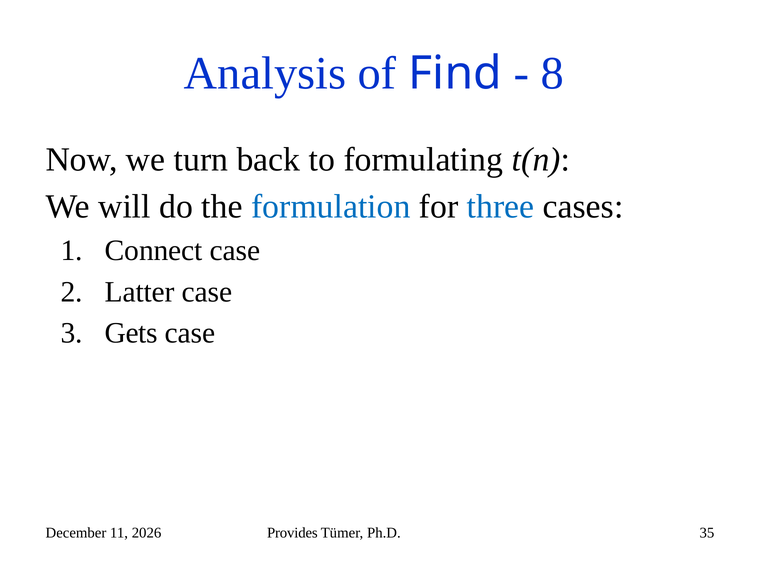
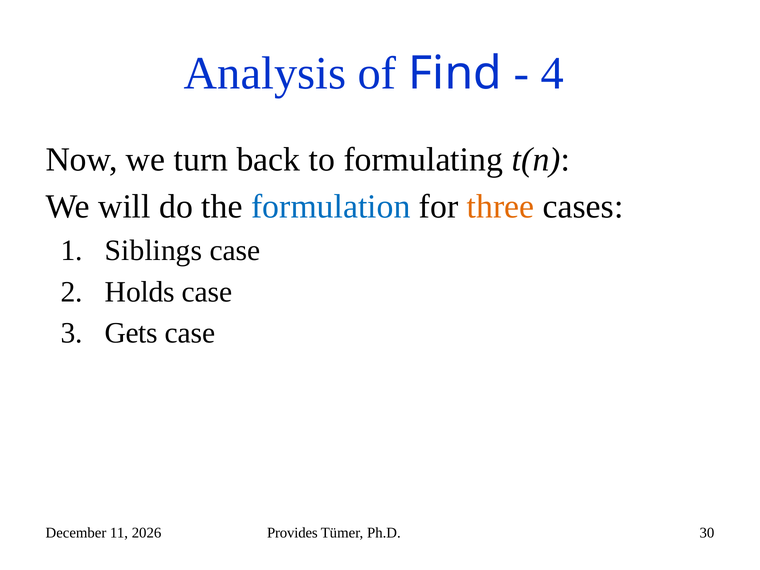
8: 8 -> 4
three colour: blue -> orange
Connect: Connect -> Siblings
Latter: Latter -> Holds
35: 35 -> 30
